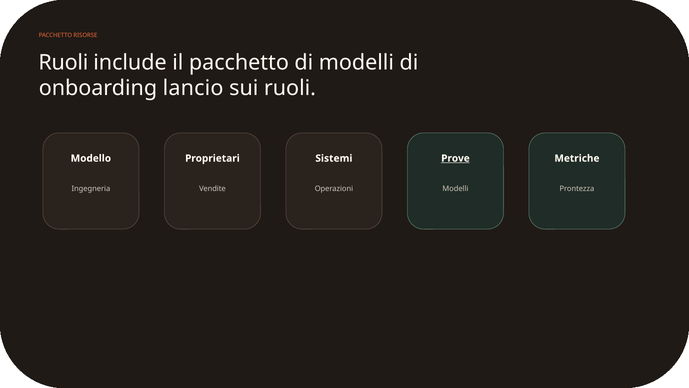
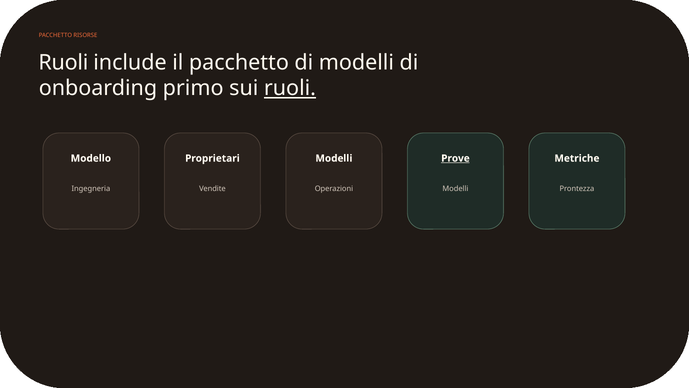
lancio: lancio -> primo
ruoli at (290, 88) underline: none -> present
Sistemi at (334, 158): Sistemi -> Modelli
